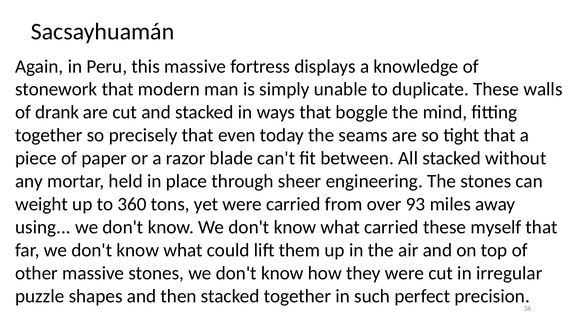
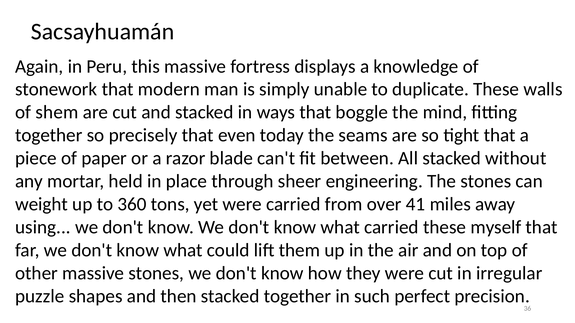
drank: drank -> shem
93: 93 -> 41
